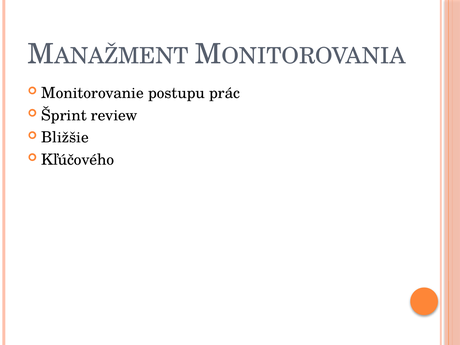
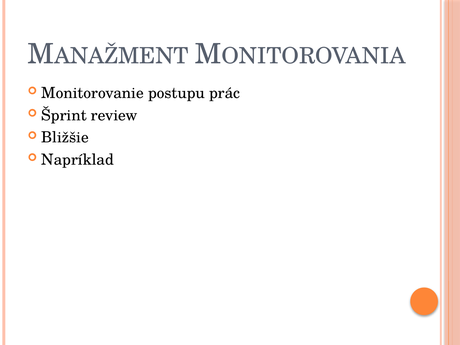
Kľúčového: Kľúčového -> Napríklad
